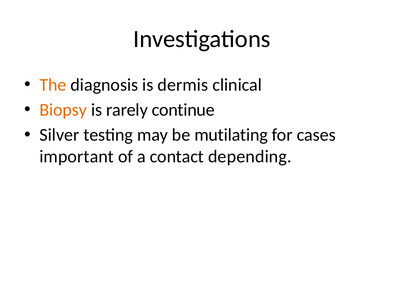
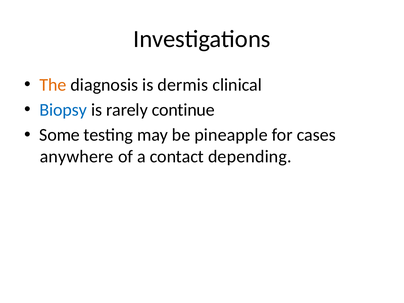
Biopsy colour: orange -> blue
Silver: Silver -> Some
mutilating: mutilating -> pineapple
important: important -> anywhere
